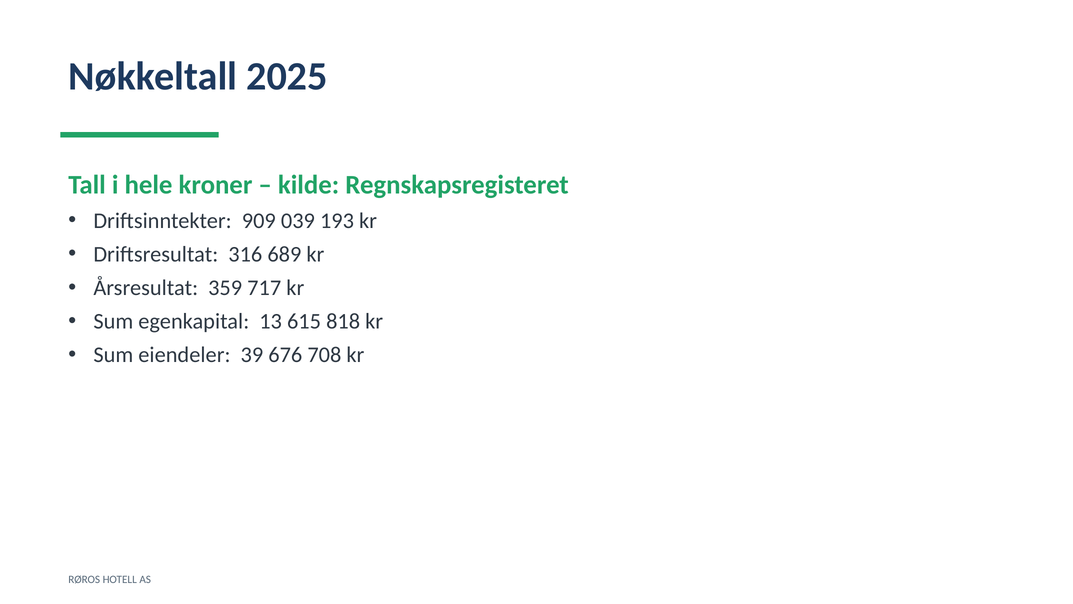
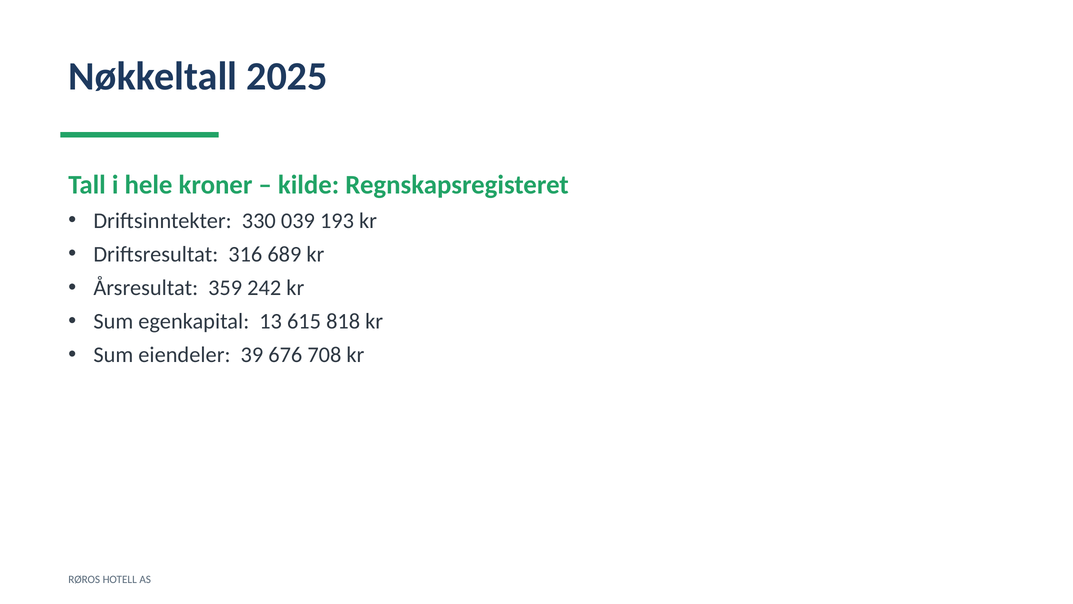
909: 909 -> 330
717: 717 -> 242
